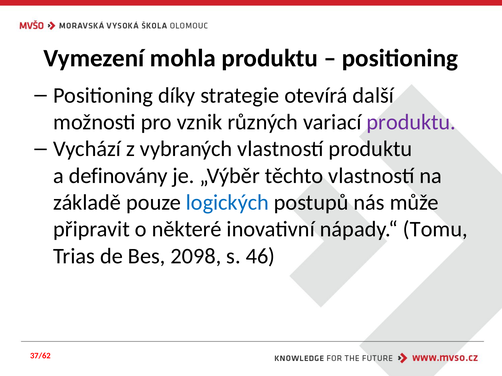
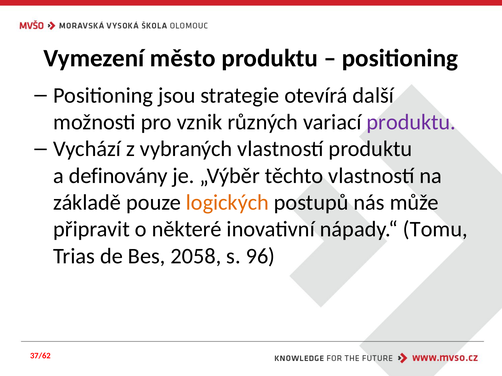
mohla: mohla -> město
díky: díky -> jsou
logických colour: blue -> orange
2098: 2098 -> 2058
46: 46 -> 96
